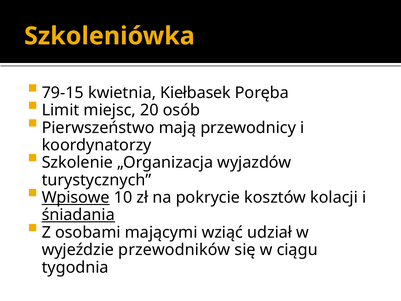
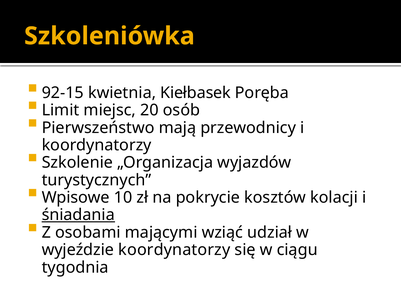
79-15: 79-15 -> 92-15
Wpisowe underline: present -> none
wyjeździe przewodników: przewodników -> koordynatorzy
